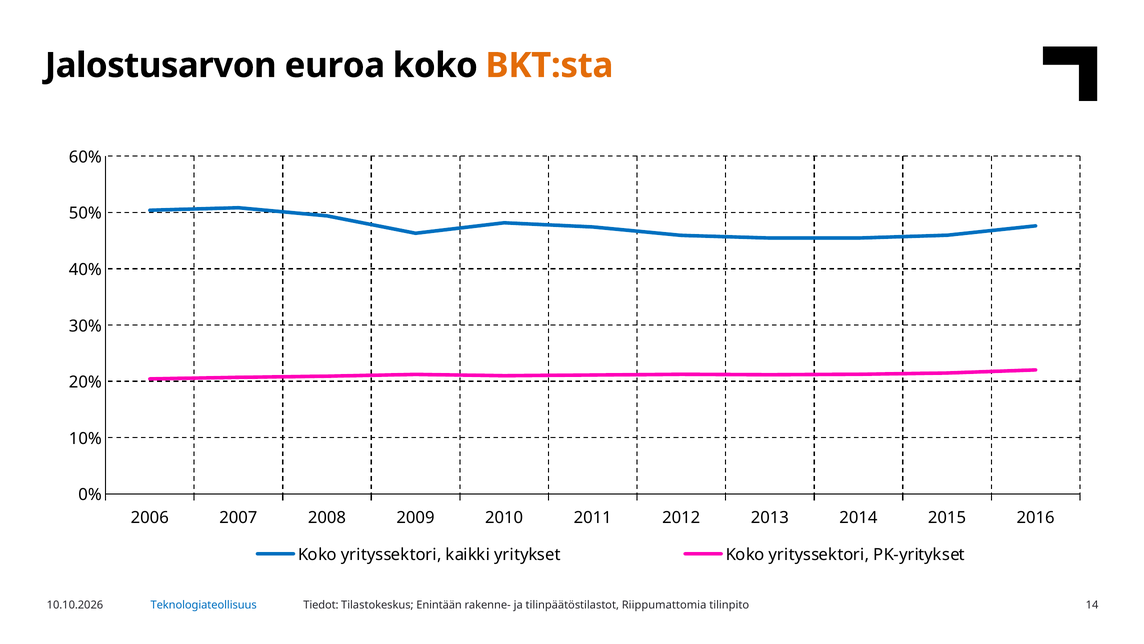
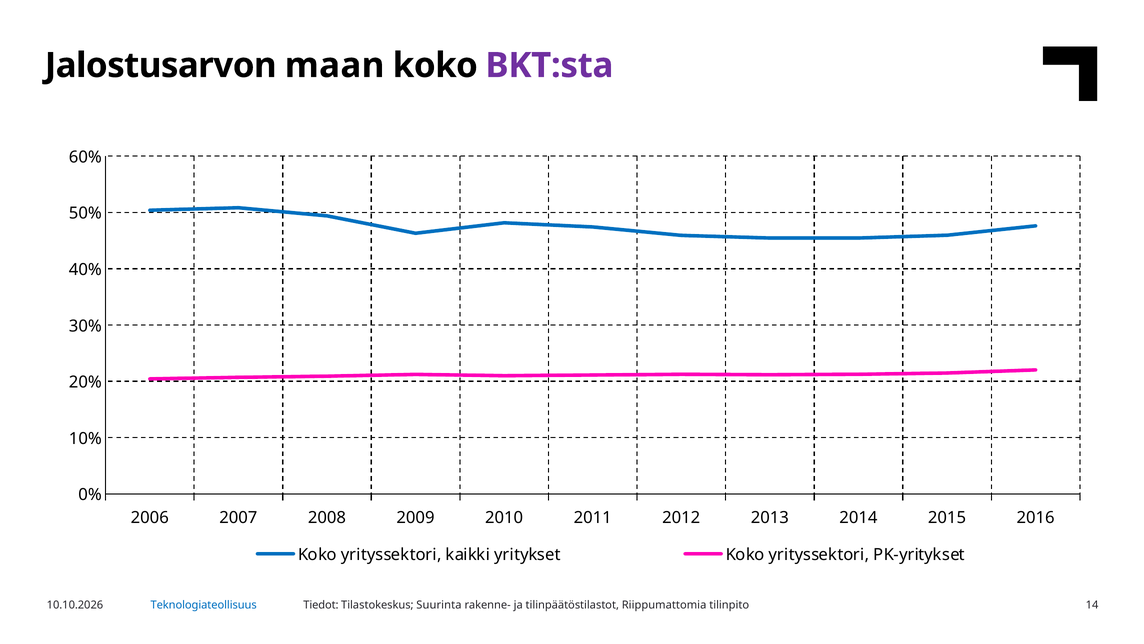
euroa: euroa -> maan
BKT:sta colour: orange -> purple
Enintään: Enintään -> Suurinta
